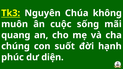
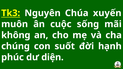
không: không -> xuyến
quang: quang -> không
